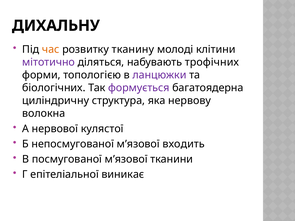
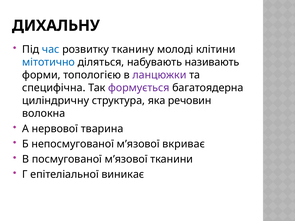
час colour: orange -> blue
мітотично colour: purple -> blue
трофічних: трофічних -> називають
біологічних: біологічних -> специфічна
нервову: нервову -> речовин
кулястої: кулястої -> тварина
входить: входить -> вкриває
